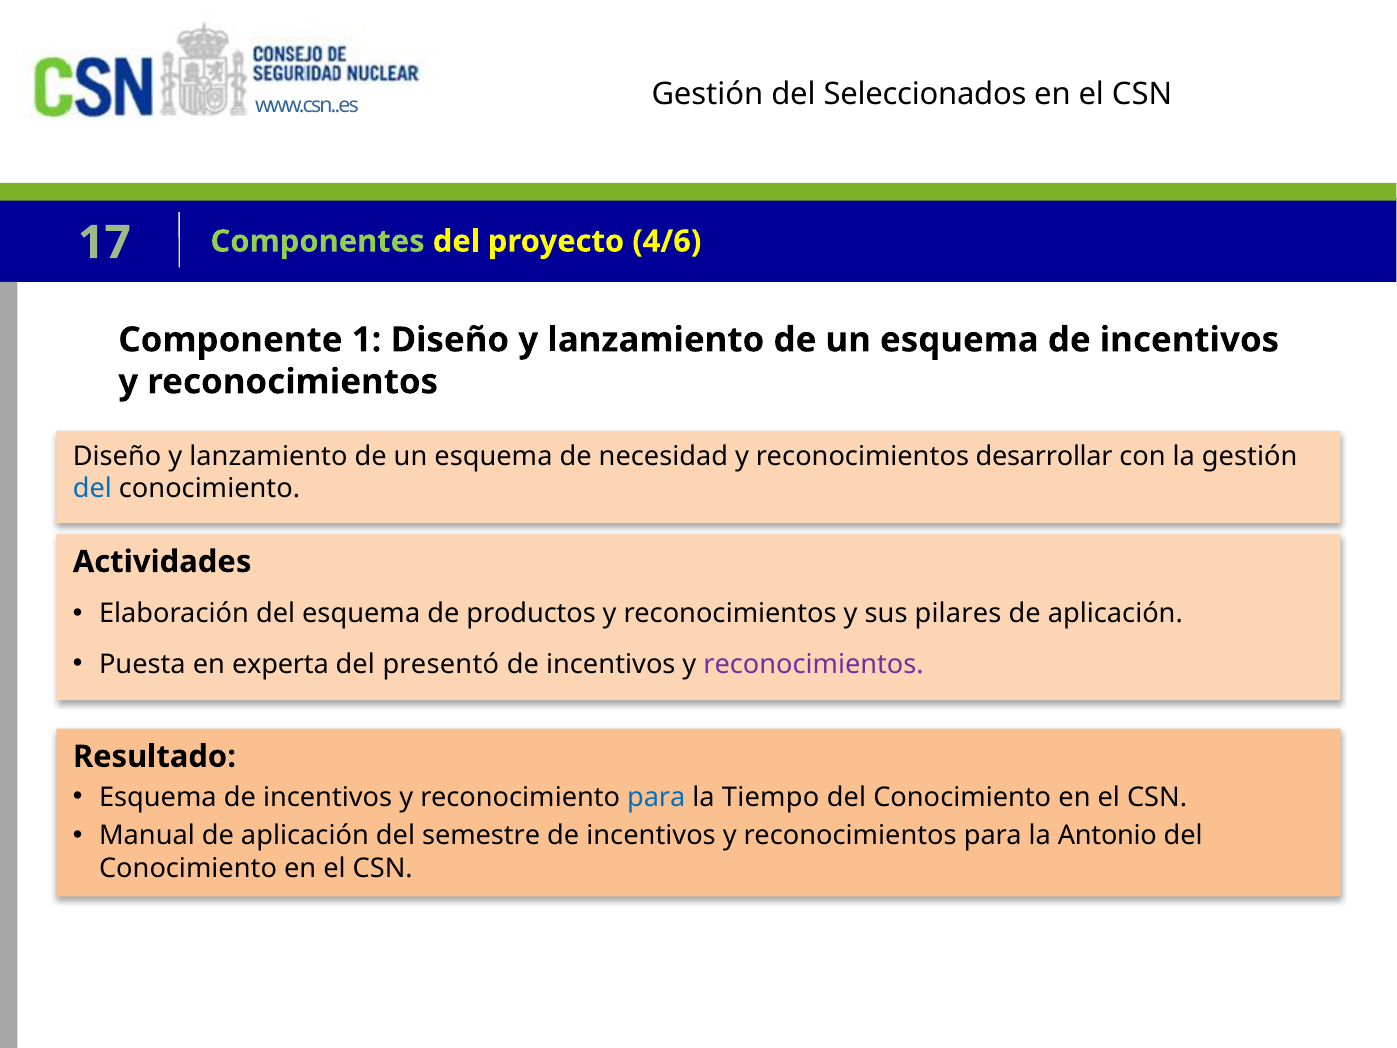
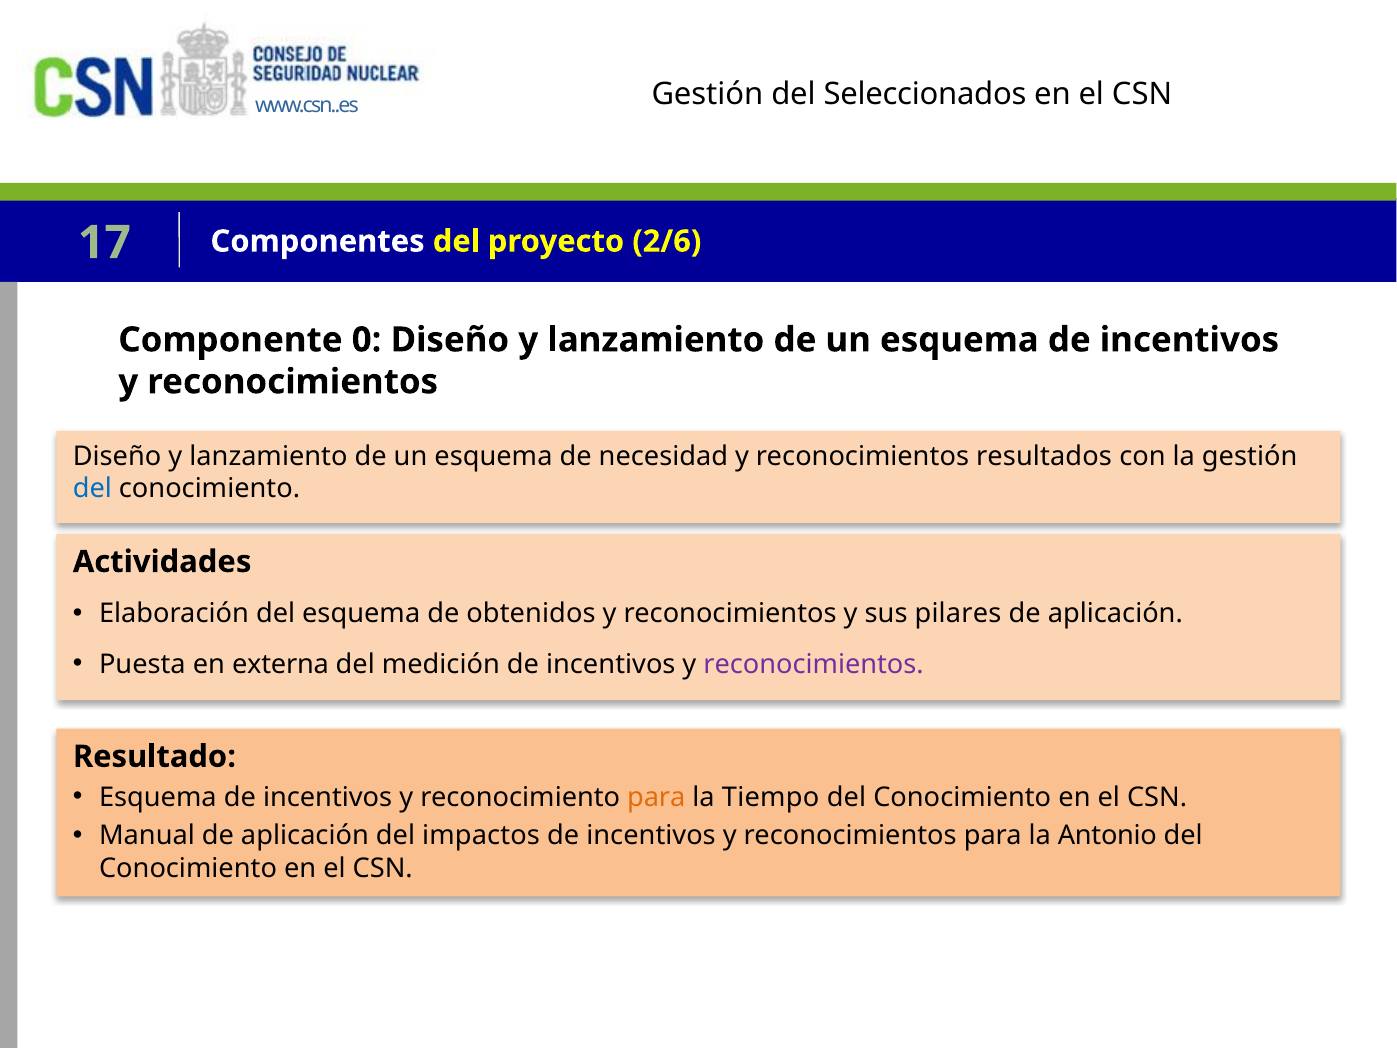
Componentes colour: light green -> white
4/6: 4/6 -> 2/6
1: 1 -> 0
desarrollar: desarrollar -> resultados
productos: productos -> obtenidos
experta: experta -> externa
presentó: presentó -> medición
para at (656, 797) colour: blue -> orange
semestre: semestre -> impactos
